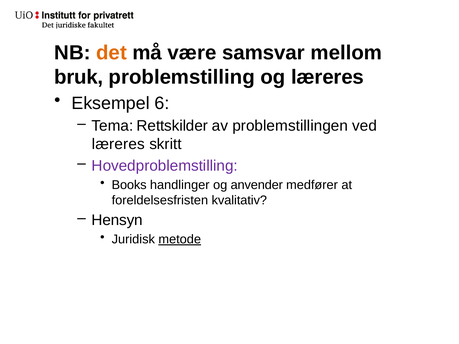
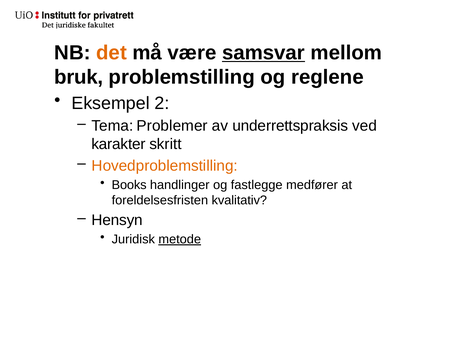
samsvar underline: none -> present
og læreres: læreres -> reglene
6: 6 -> 2
Rettskilder: Rettskilder -> Problemer
problemstillingen: problemstillingen -> underrettspraksis
læreres at (118, 144): læreres -> karakter
Hovedproblemstilling colour: purple -> orange
anvender: anvender -> fastlegge
